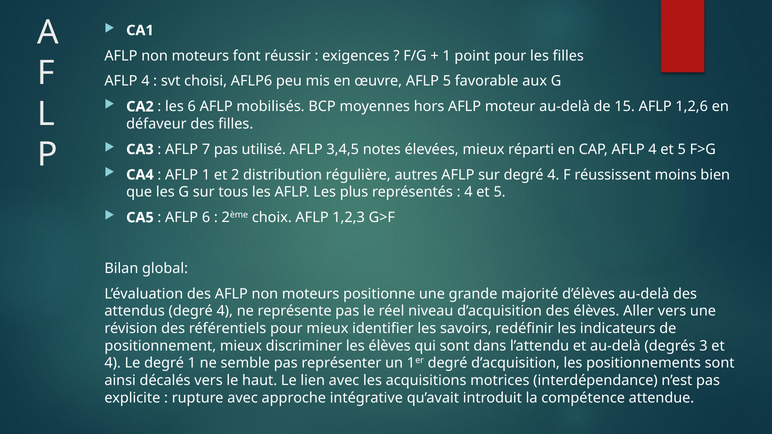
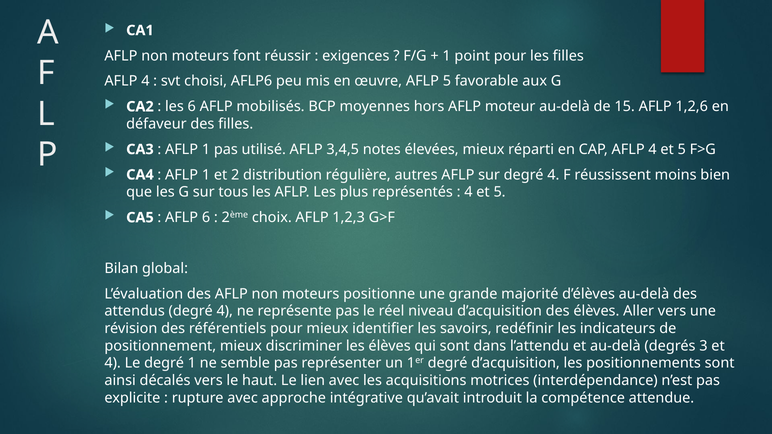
7 at (206, 149): 7 -> 1
